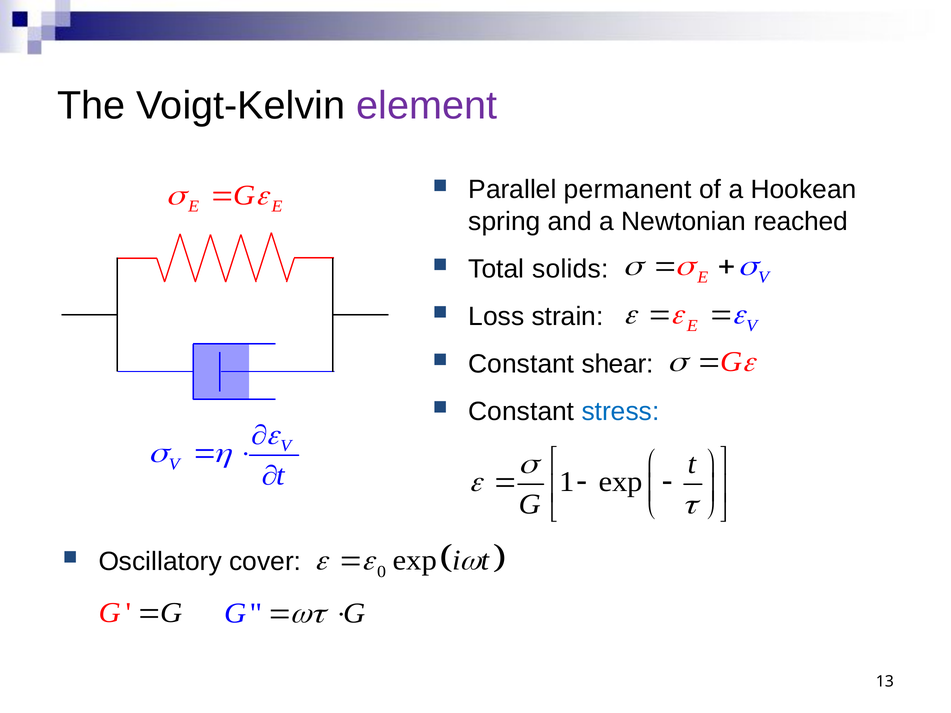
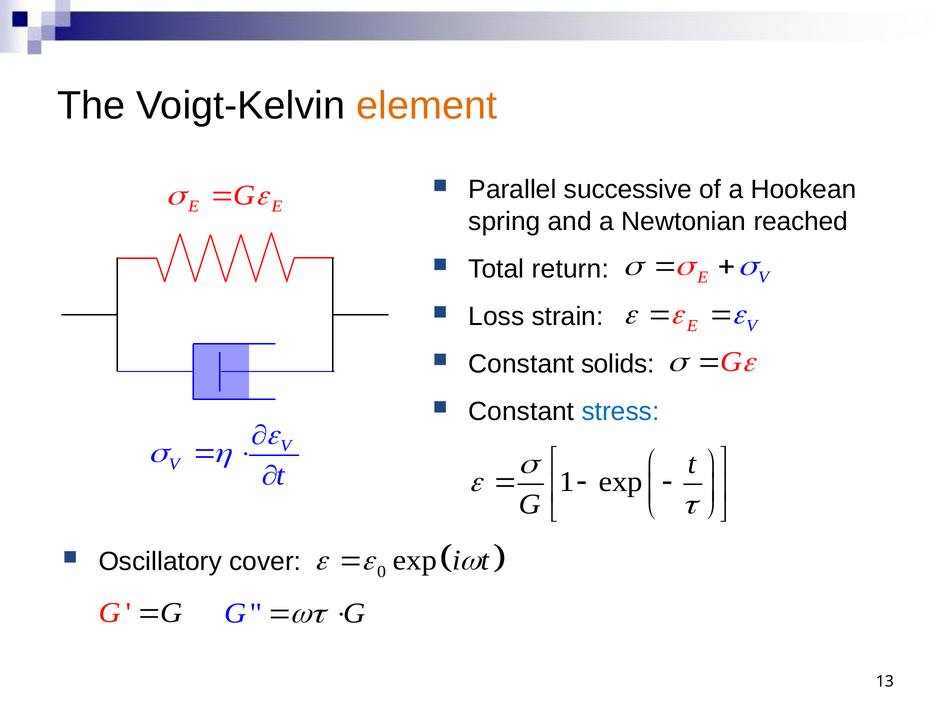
element colour: purple -> orange
permanent: permanent -> successive
solids: solids -> return
shear: shear -> solids
